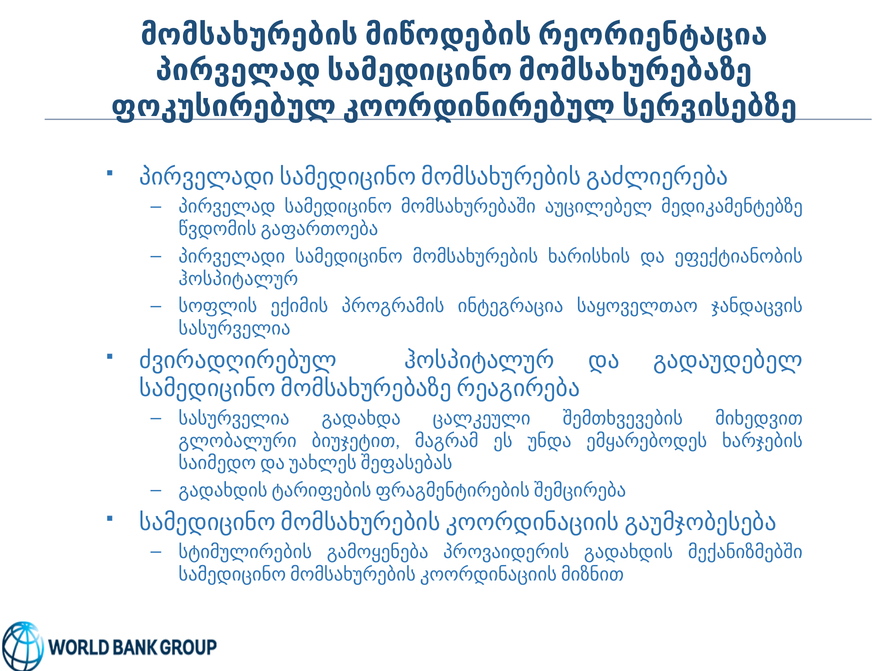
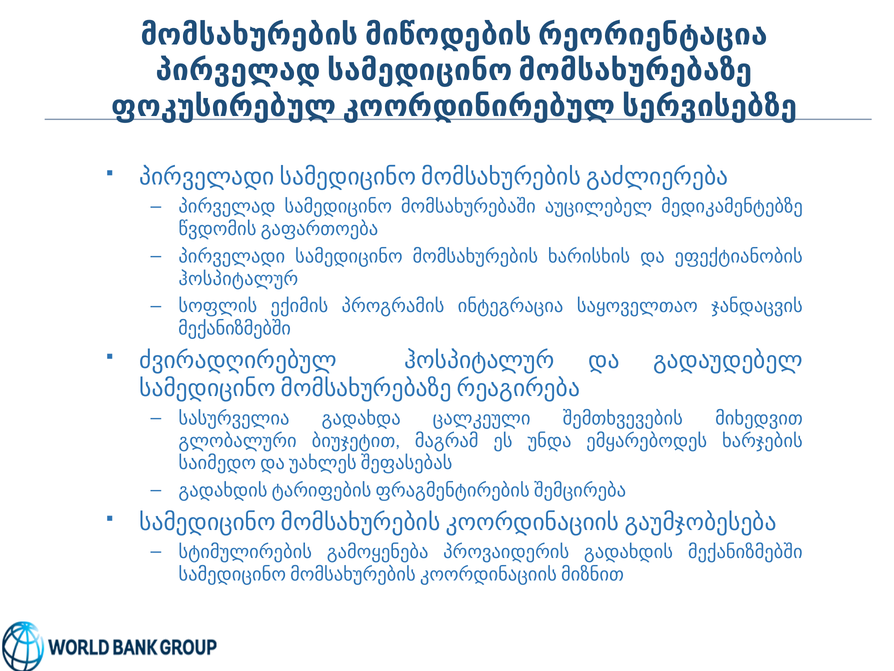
სასურველია at (234, 328): სასურველია -> მექანიზმებში
